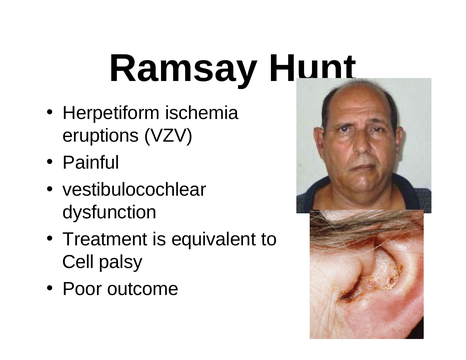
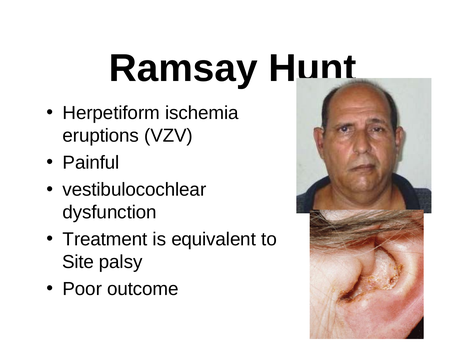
Cell: Cell -> Site
